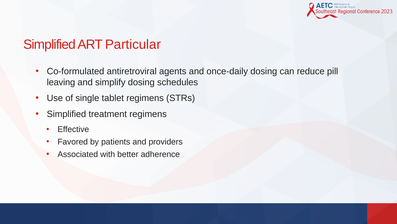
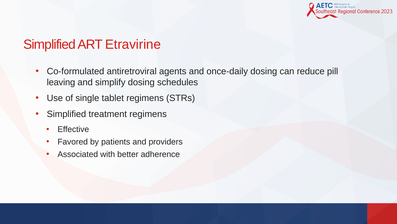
Particular: Particular -> Etravirine
